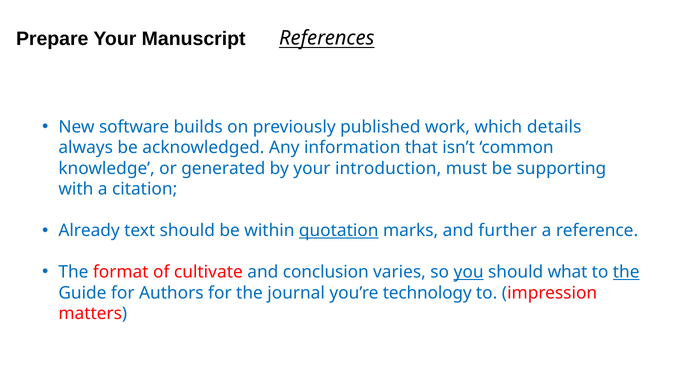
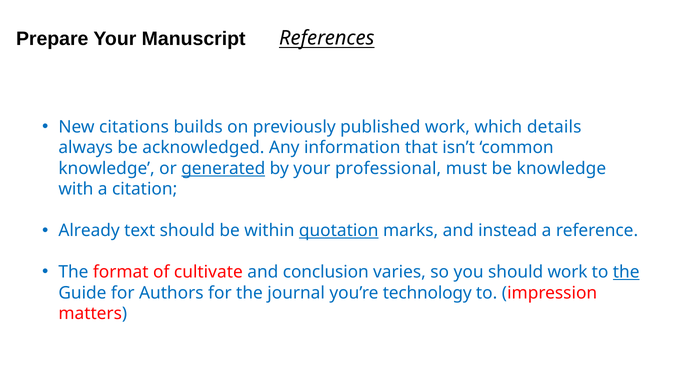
software: software -> citations
generated underline: none -> present
introduction: introduction -> professional
be supporting: supporting -> knowledge
further: further -> instead
you underline: present -> none
should what: what -> work
